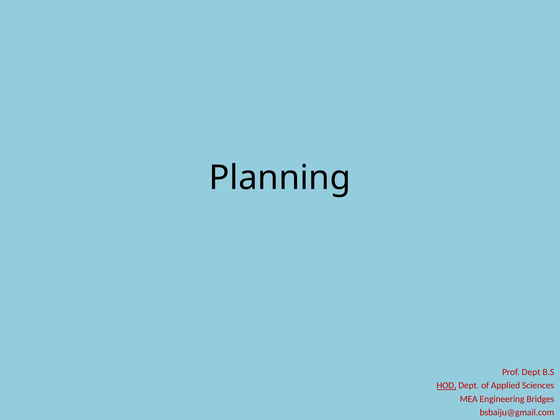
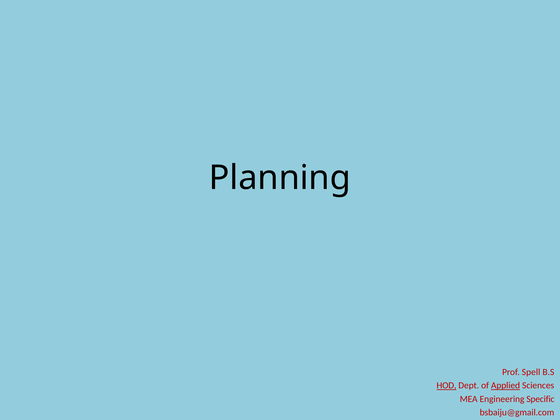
Prof Dept: Dept -> Spell
Applied underline: none -> present
Bridges: Bridges -> Specific
